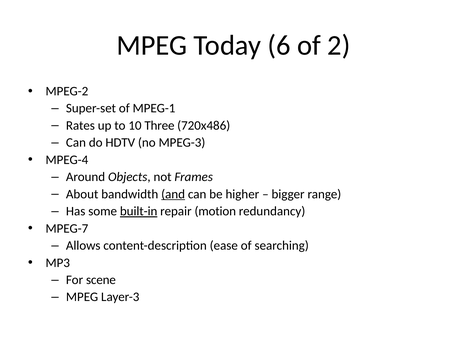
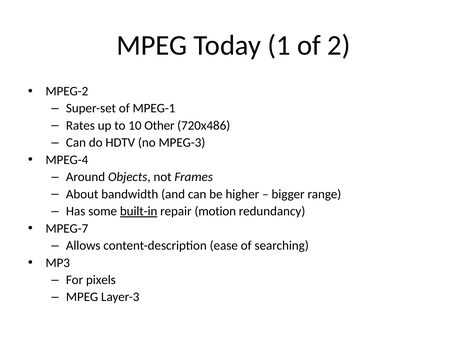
6: 6 -> 1
Three: Three -> Other
and underline: present -> none
scene: scene -> pixels
